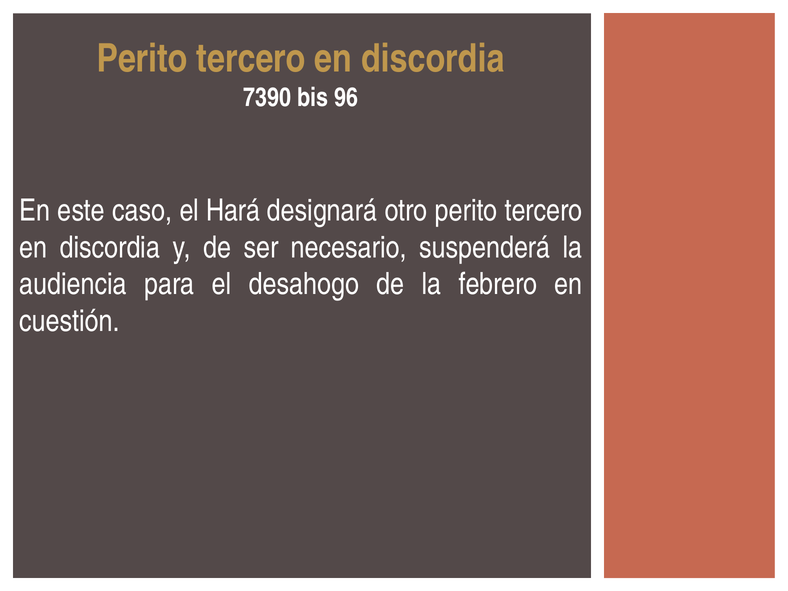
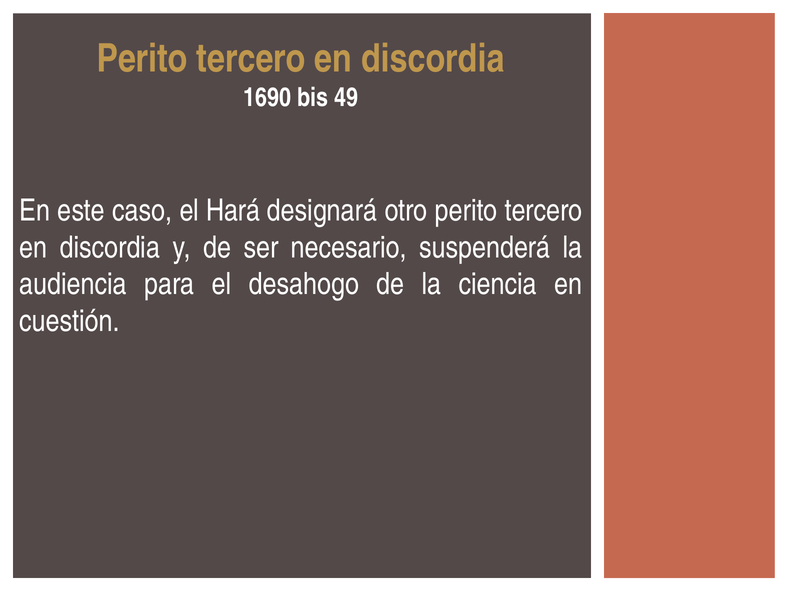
7390: 7390 -> 1690
96: 96 -> 49
febrero: febrero -> ciencia
